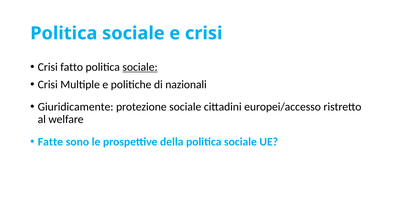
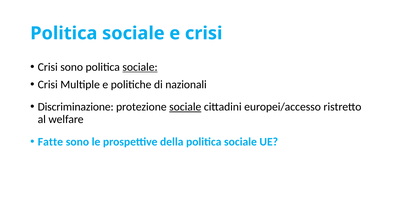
Crisi fatto: fatto -> sono
Giuridicamente: Giuridicamente -> Discriminazione
sociale at (185, 107) underline: none -> present
